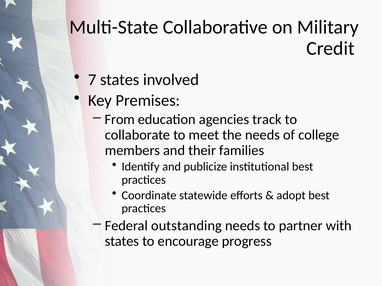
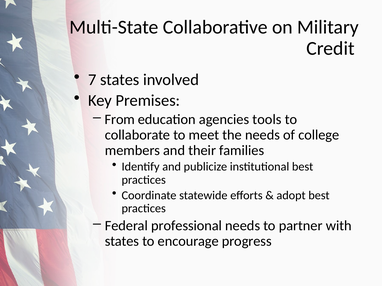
track: track -> tools
outstanding: outstanding -> professional
